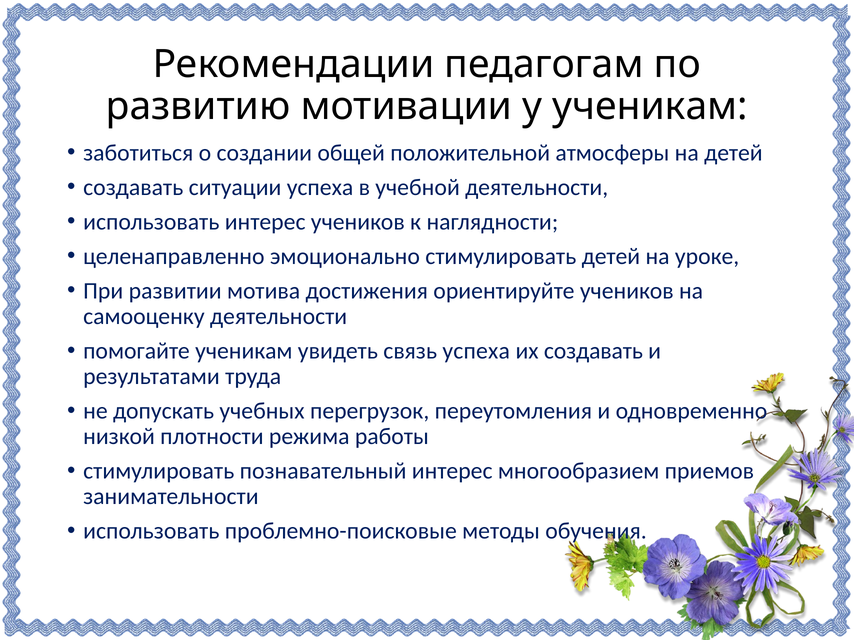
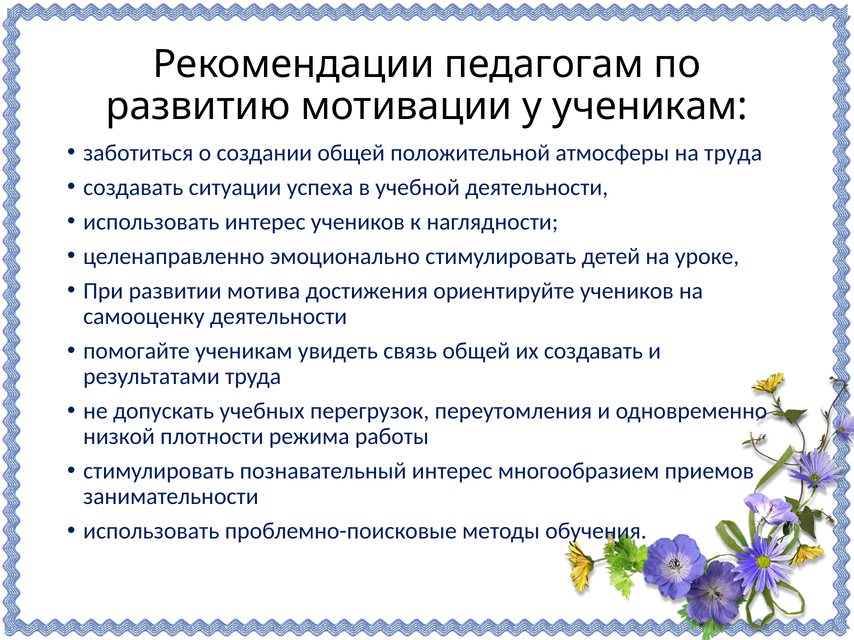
на детей: детей -> труда
связь успеха: успеха -> общей
